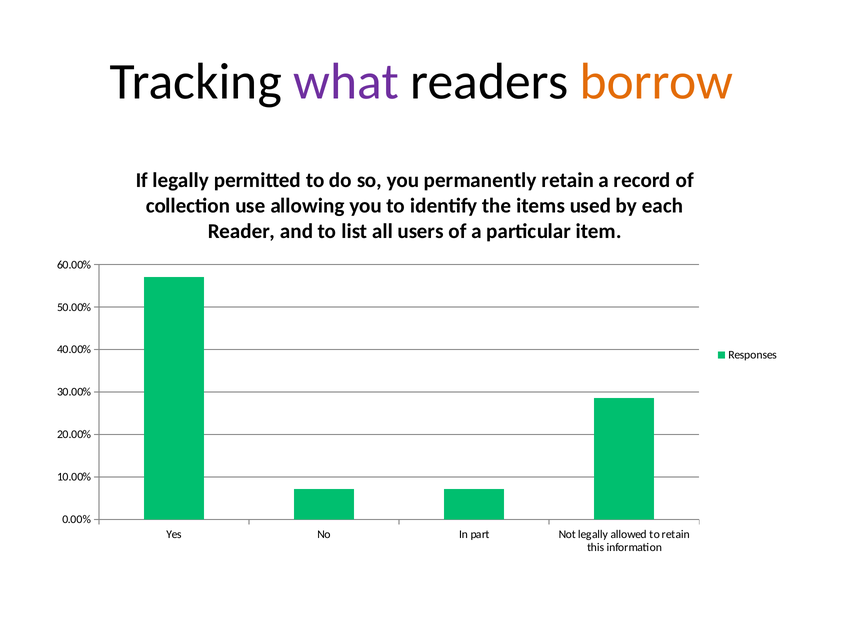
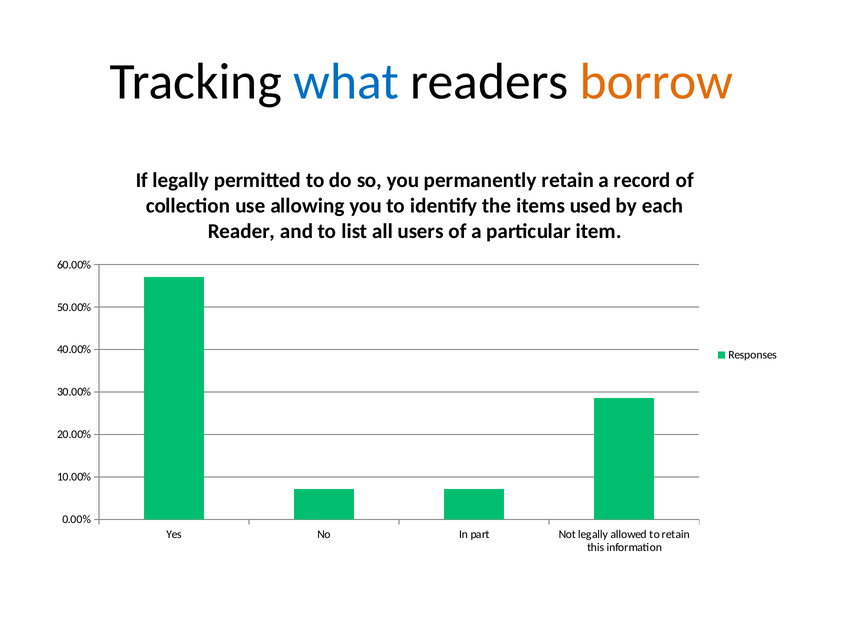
what colour: purple -> blue
